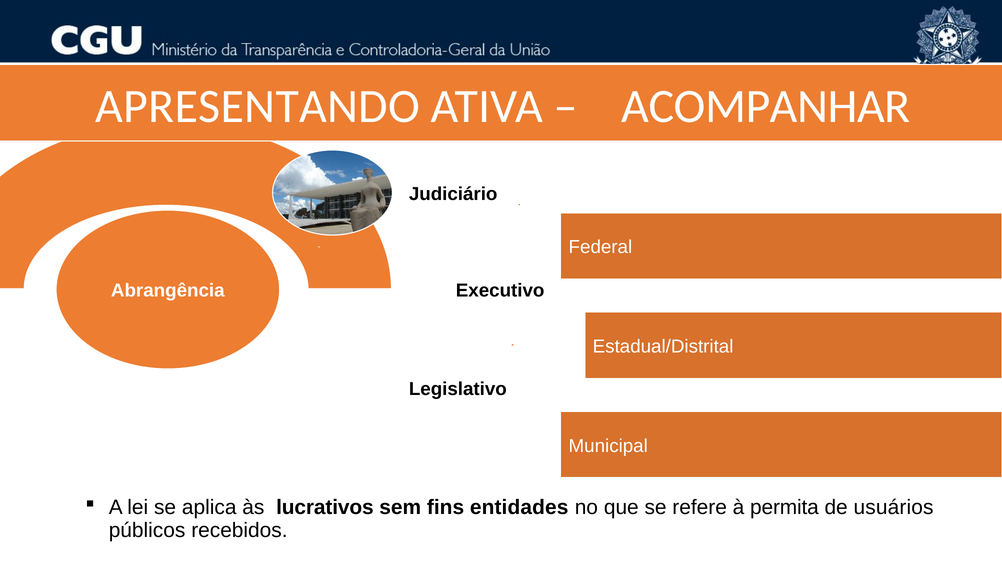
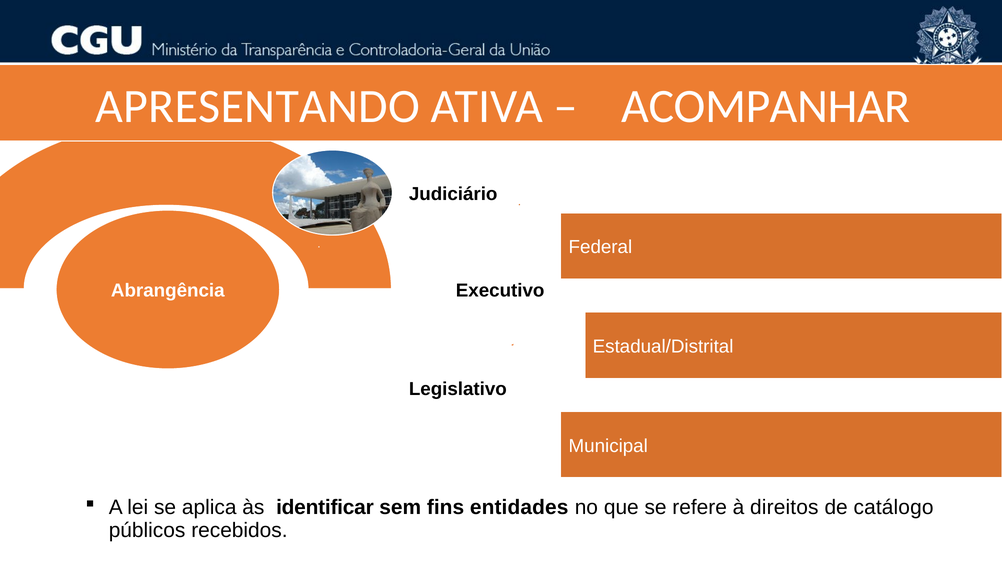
lucrativos: lucrativos -> identificar
permita: permita -> direitos
usuários: usuários -> catálogo
